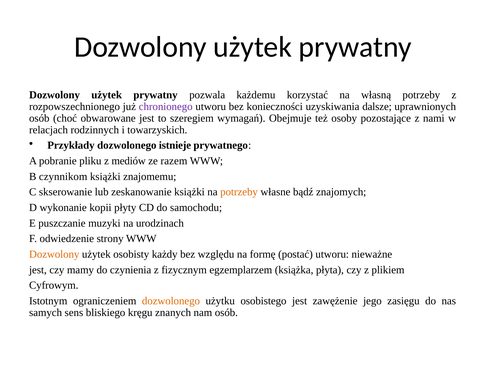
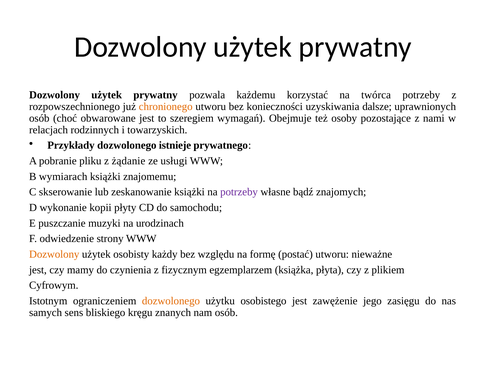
własną: własną -> twórca
chronionego colour: purple -> orange
mediów: mediów -> żądanie
razem: razem -> usługi
czynnikom: czynnikom -> wymiarach
potrzeby at (239, 192) colour: orange -> purple
